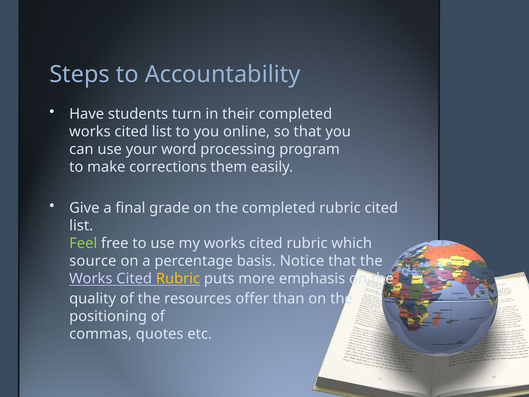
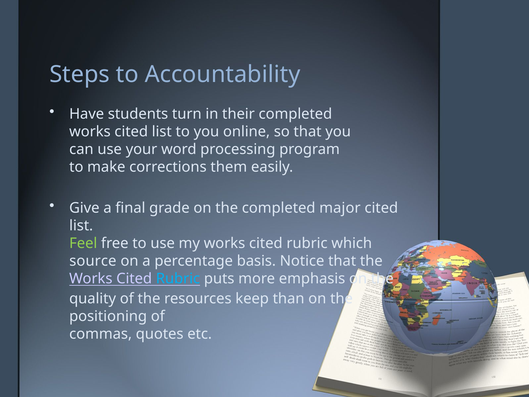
completed rubric: rubric -> major
Rubric at (178, 279) colour: yellow -> light blue
offer: offer -> keep
